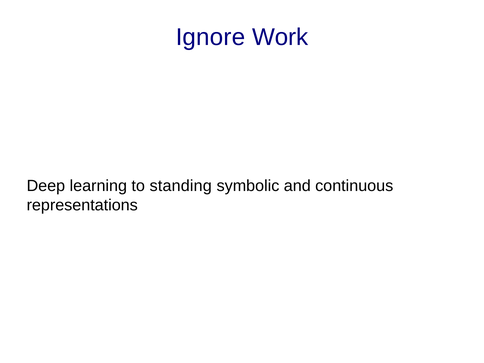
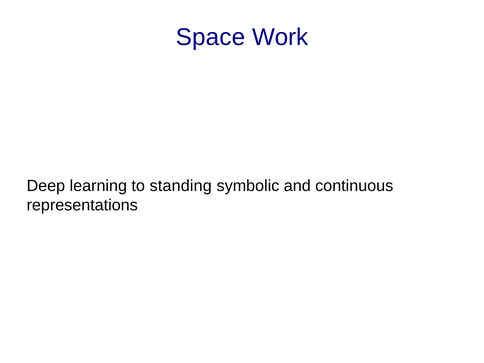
Ignore: Ignore -> Space
